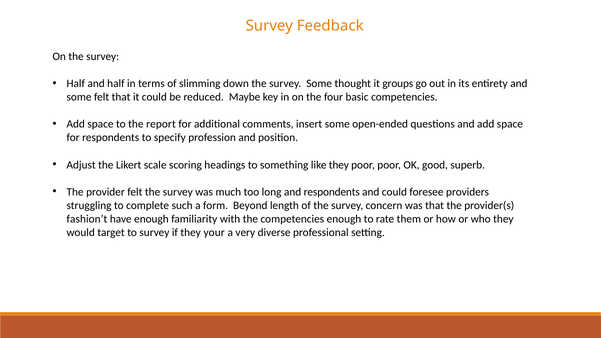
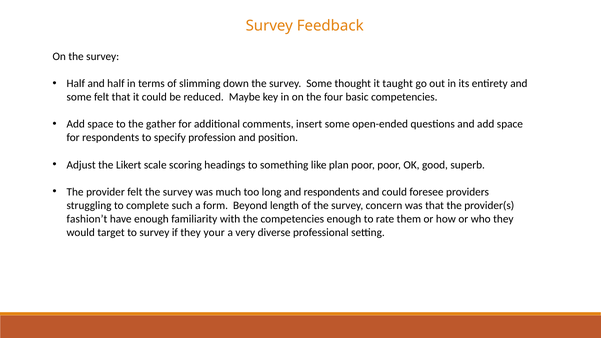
groups: groups -> taught
report: report -> gather
like they: they -> plan
